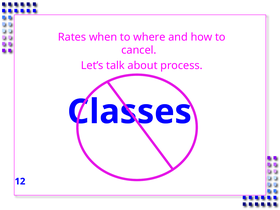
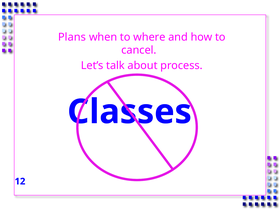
Rates: Rates -> Plans
